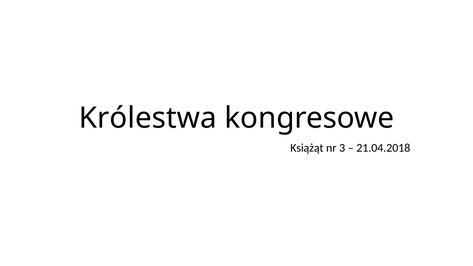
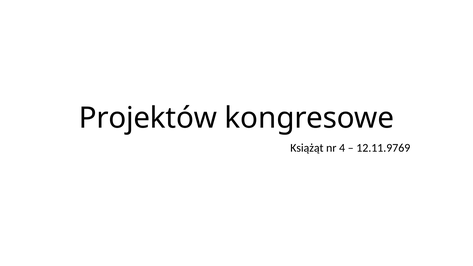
Królestwa: Królestwa -> Projektów
3: 3 -> 4
21.04.2018: 21.04.2018 -> 12.11.9769
